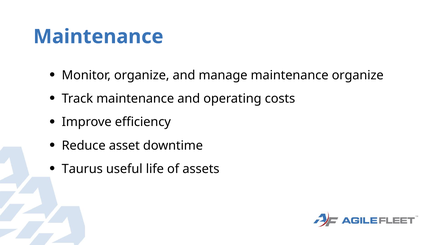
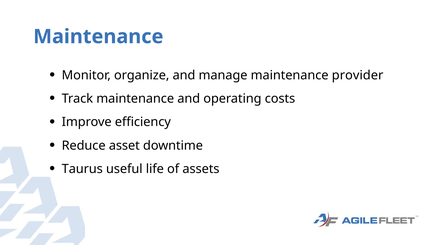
maintenance organize: organize -> provider
